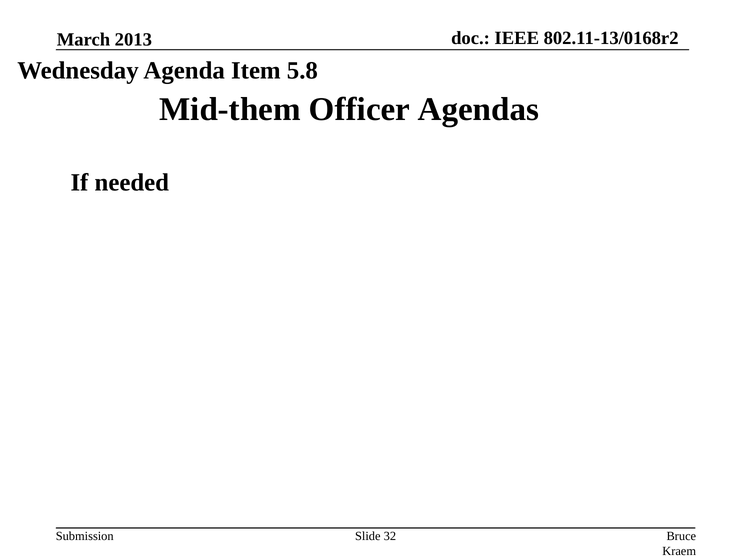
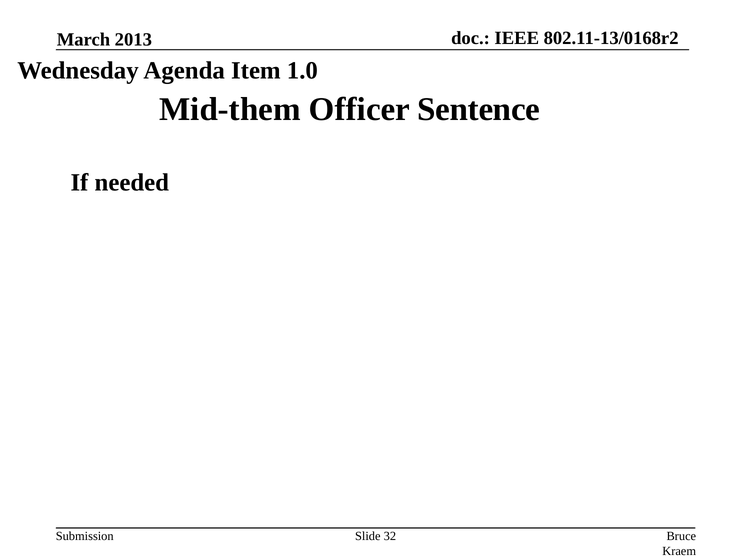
5.8: 5.8 -> 1.0
Agendas: Agendas -> Sentence
